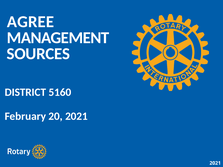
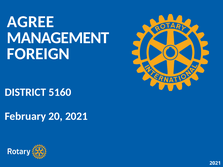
SOURCES: SOURCES -> FOREIGN
